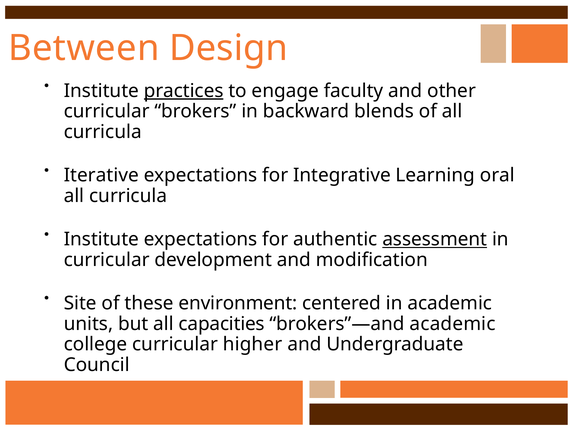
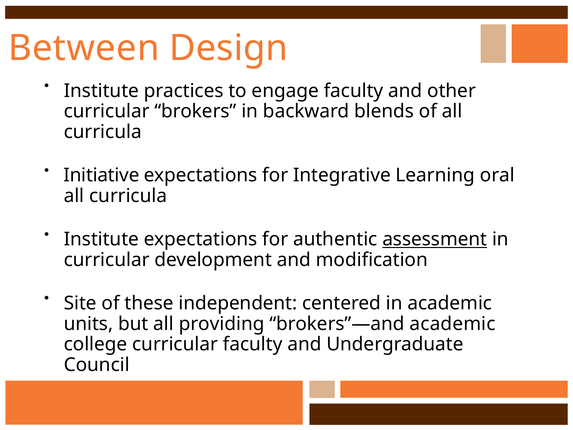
practices underline: present -> none
Iterative: Iterative -> Initiative
environment: environment -> independent
capacities: capacities -> providing
curricular higher: higher -> faculty
